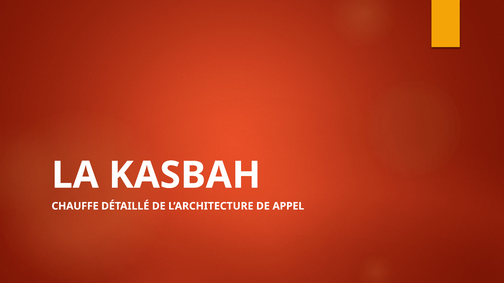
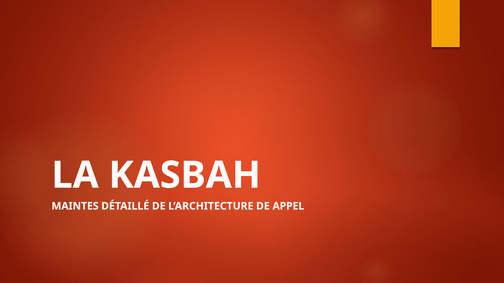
CHAUFFE: CHAUFFE -> MAINTES
